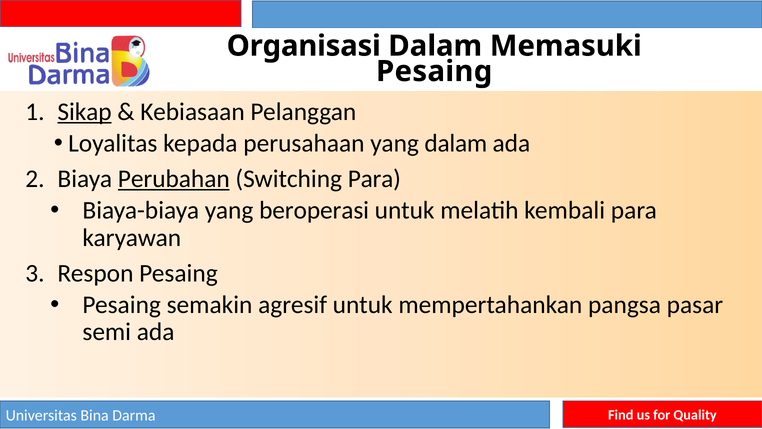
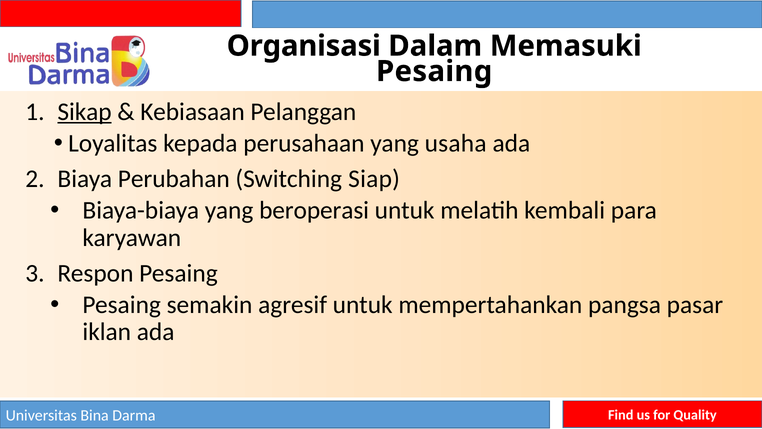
yang dalam: dalam -> usaha
Perubahan underline: present -> none
Switching Para: Para -> Siap
semi: semi -> iklan
